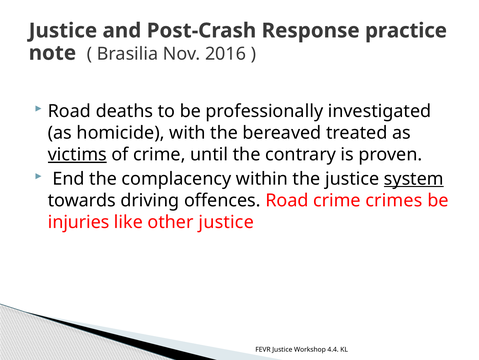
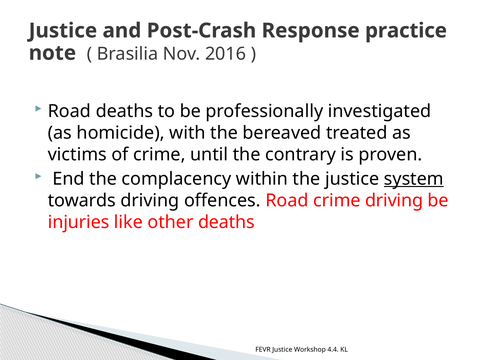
victims underline: present -> none
crime crimes: crimes -> driving
other justice: justice -> deaths
